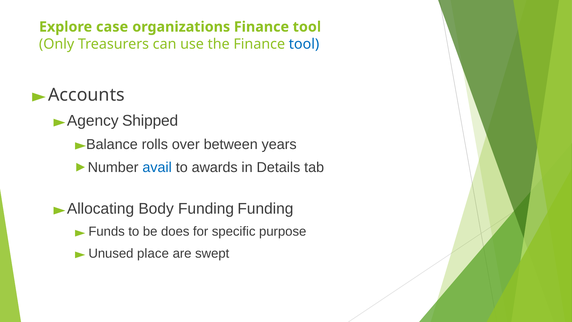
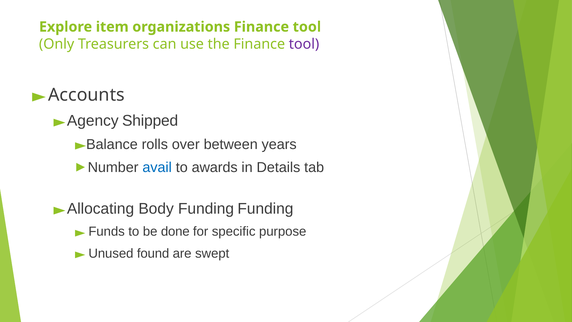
case: case -> item
tool at (304, 44) colour: blue -> purple
does: does -> done
place: place -> found
